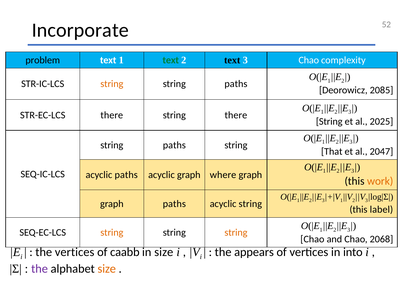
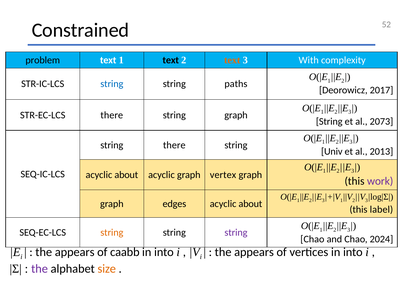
Incorporate: Incorporate -> Constrained
text at (171, 60) colour: green -> black
text at (232, 60) colour: black -> orange
3 Chao: Chao -> With
string at (112, 84) colour: orange -> blue
2085: 2085 -> 2017
string there: there -> graph
2025: 2025 -> 2073
paths at (174, 145): paths -> there
That: That -> Univ
2047: 2047 -> 2013
paths at (126, 175): paths -> about
where: where -> vertex
work colour: orange -> purple
graph paths: paths -> edges
string at (250, 204): string -> about
string at (236, 233) colour: orange -> purple
2068: 2068 -> 2024
vertices at (75, 252): vertices -> appears
size at (164, 252): size -> into
